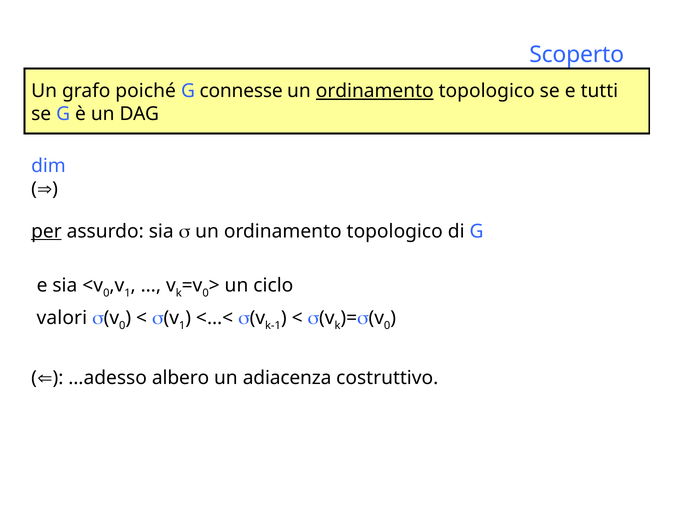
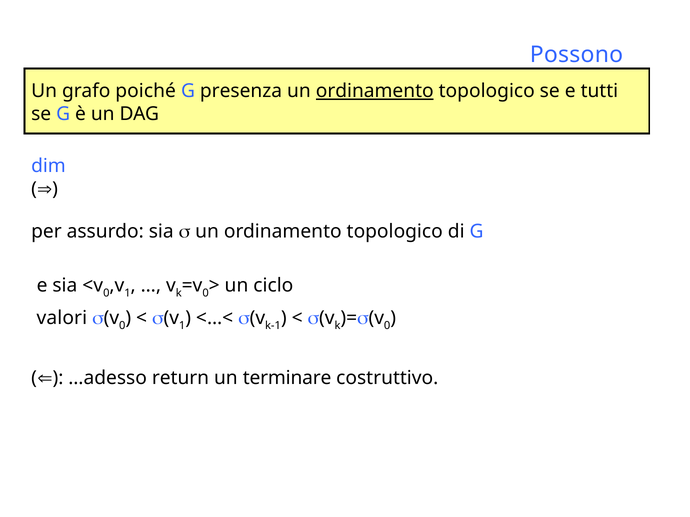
Scoperto: Scoperto -> Possono
connesse: connesse -> presenza
per underline: present -> none
albero: albero -> return
adiacenza: adiacenza -> terminare
